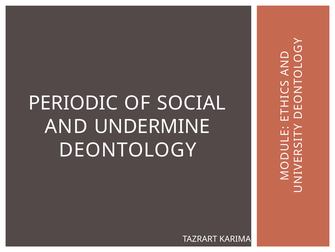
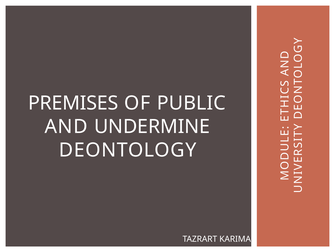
PERIODIC: PERIODIC -> PREMISES
SOCIAL: SOCIAL -> PUBLIC
